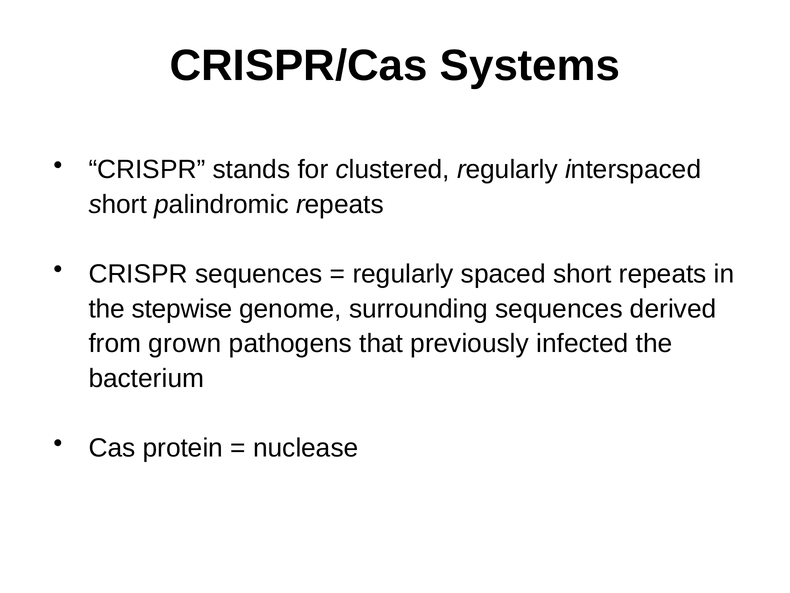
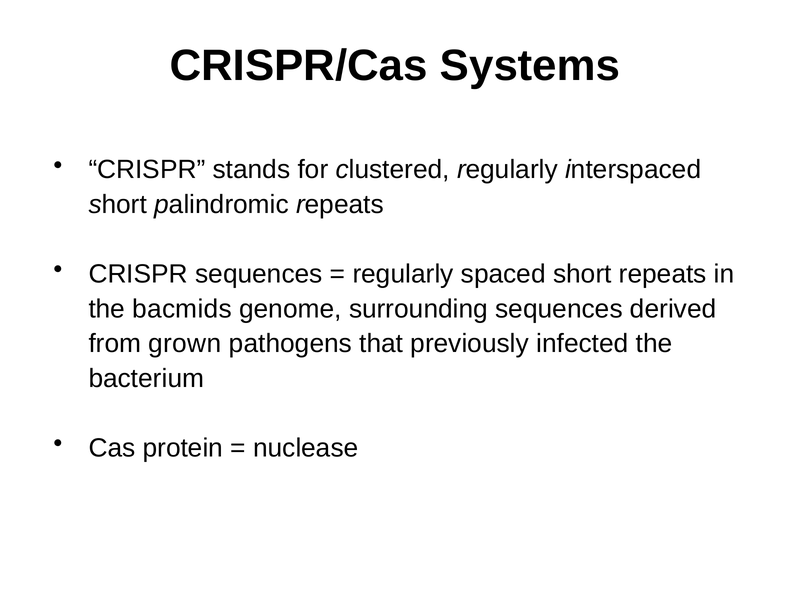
stepwise: stepwise -> bacmids
